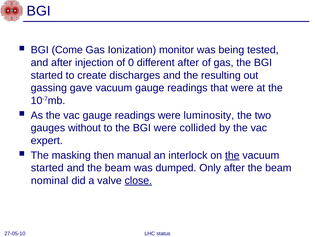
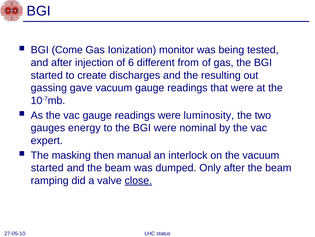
0: 0 -> 6
different after: after -> from
without: without -> energy
collided: collided -> nominal
the at (232, 155) underline: present -> none
nominal: nominal -> ramping
